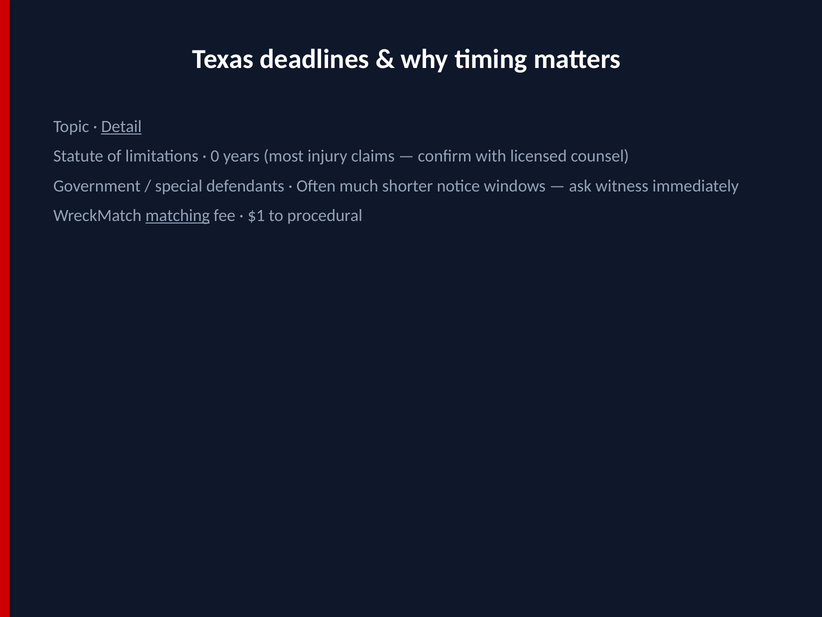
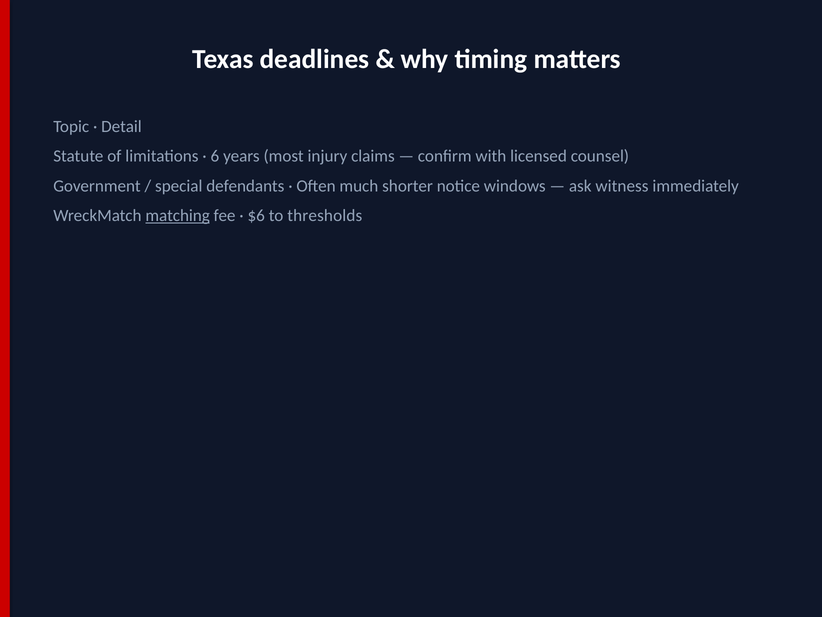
Detail underline: present -> none
0: 0 -> 6
$1: $1 -> $6
procedural: procedural -> thresholds
